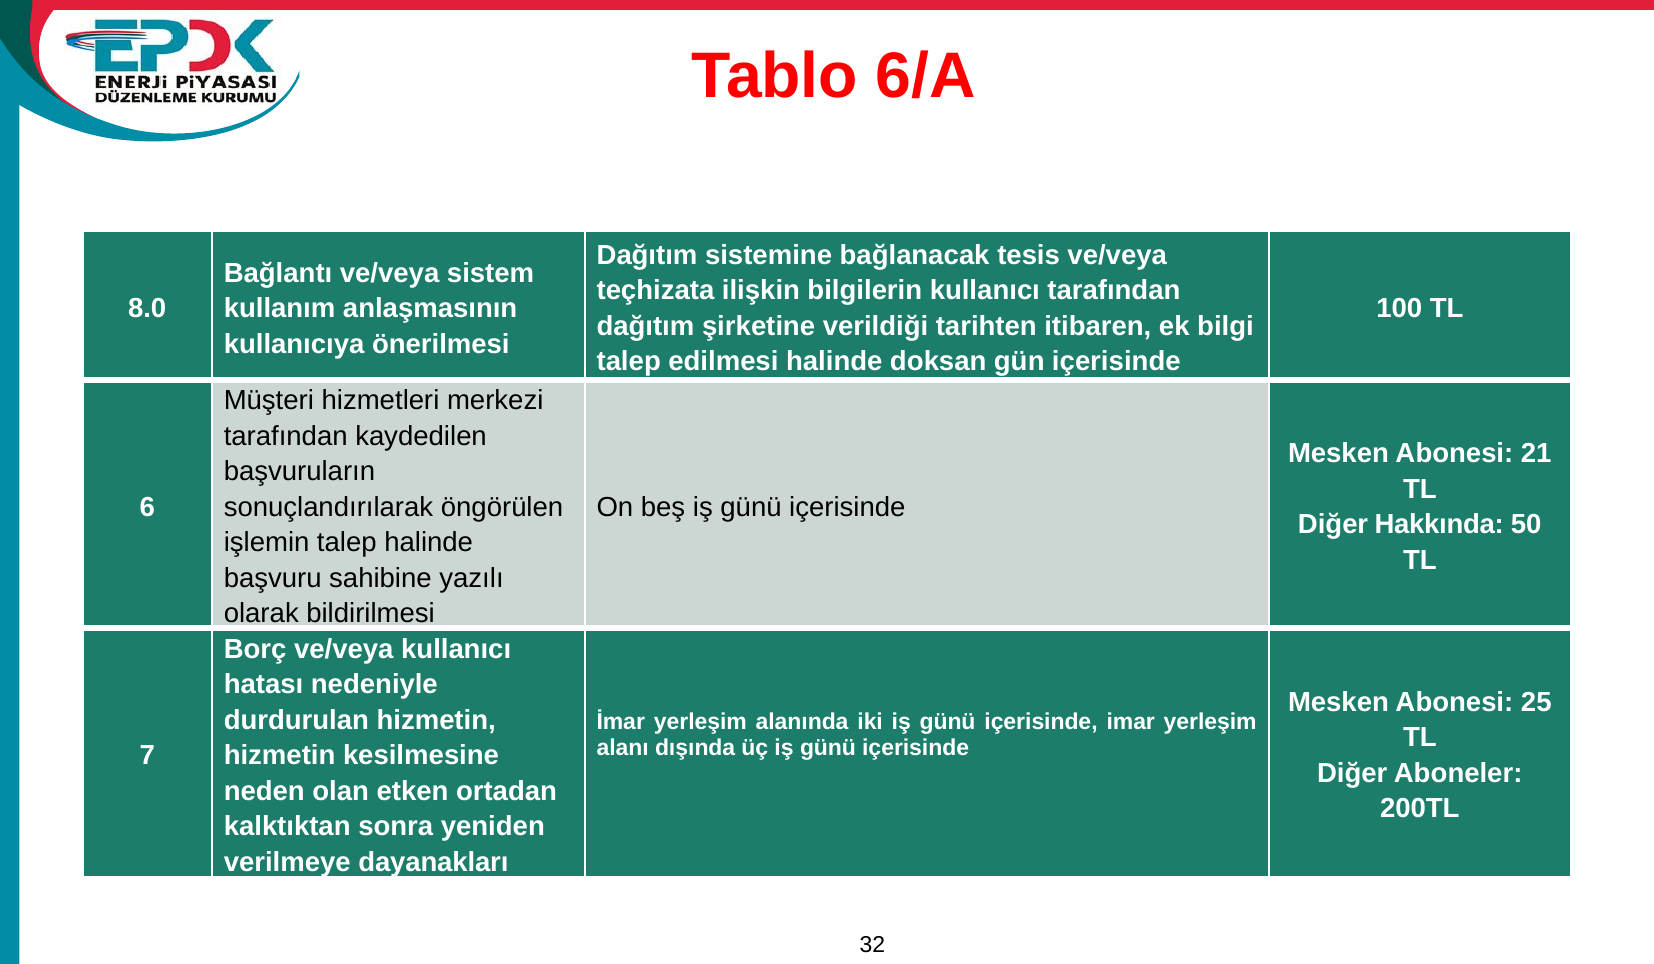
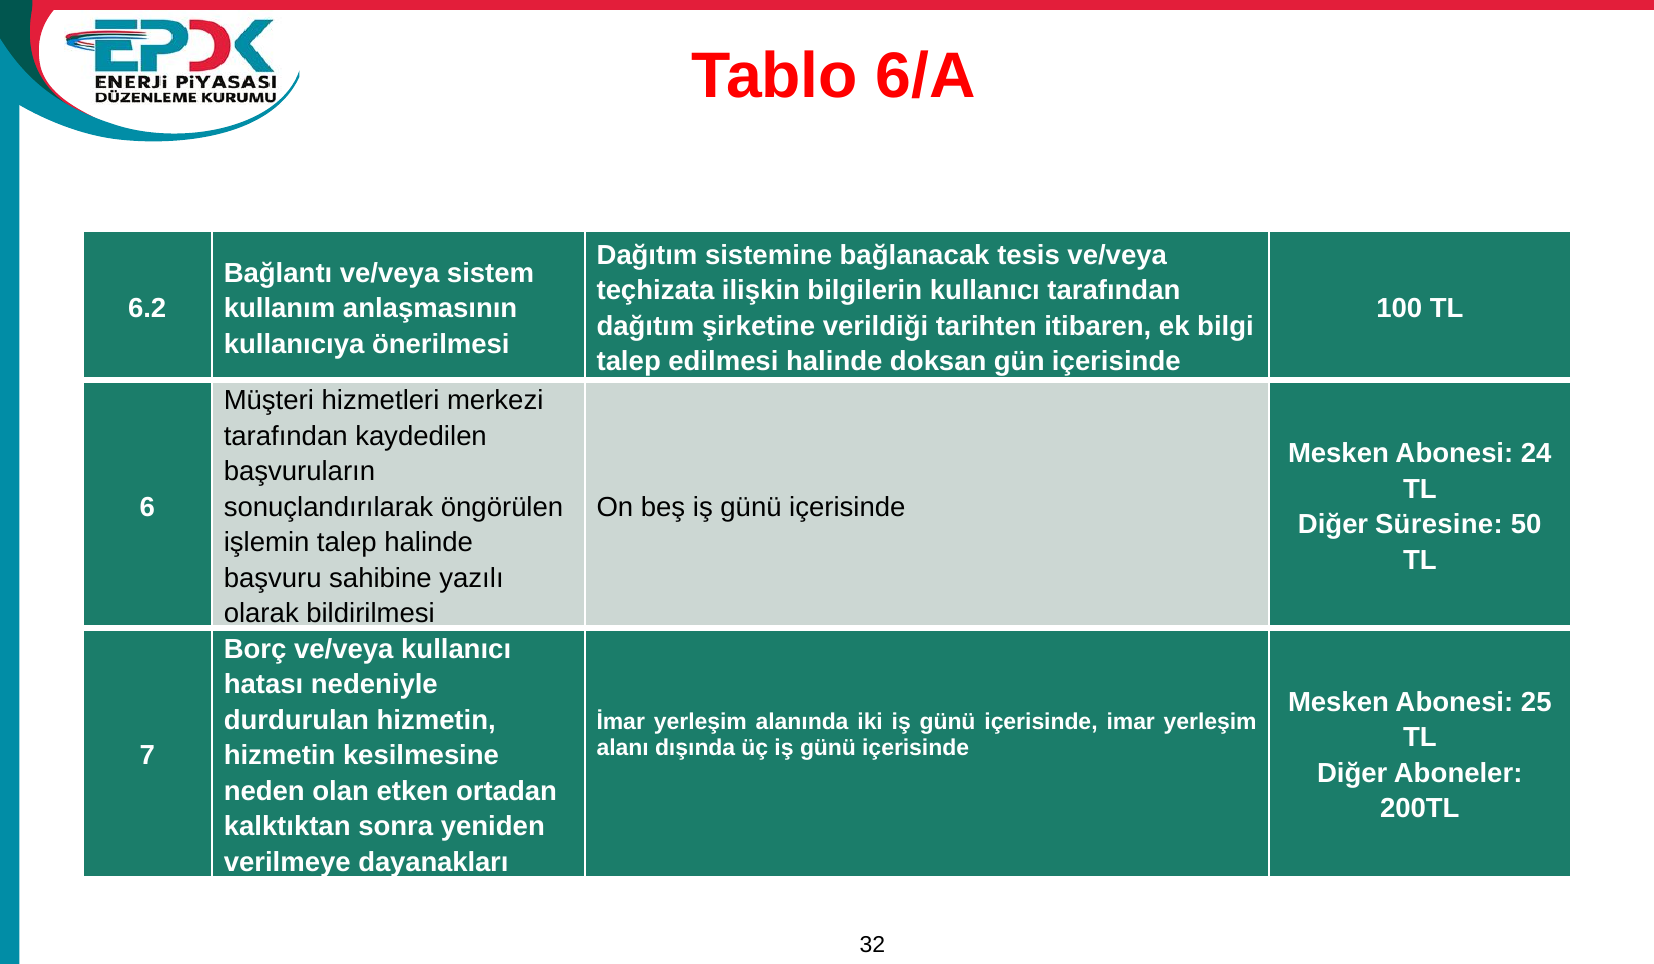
8.0: 8.0 -> 6.2
21: 21 -> 24
Hakkında: Hakkında -> Süresine
